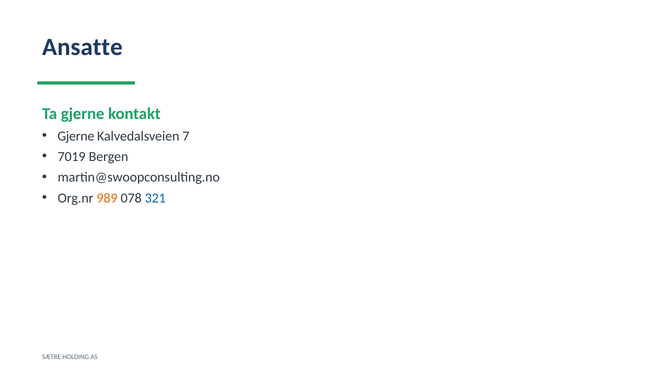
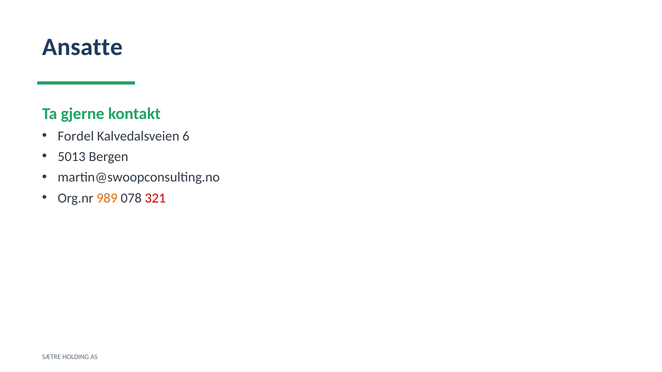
Gjerne at (76, 136): Gjerne -> Fordel
7: 7 -> 6
7019: 7019 -> 5013
321 colour: blue -> red
